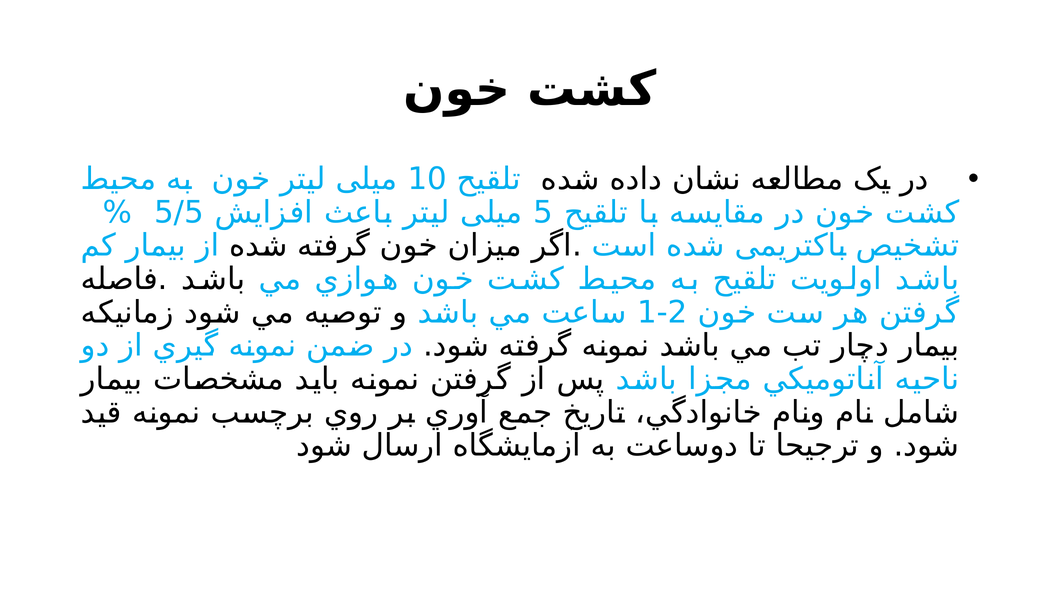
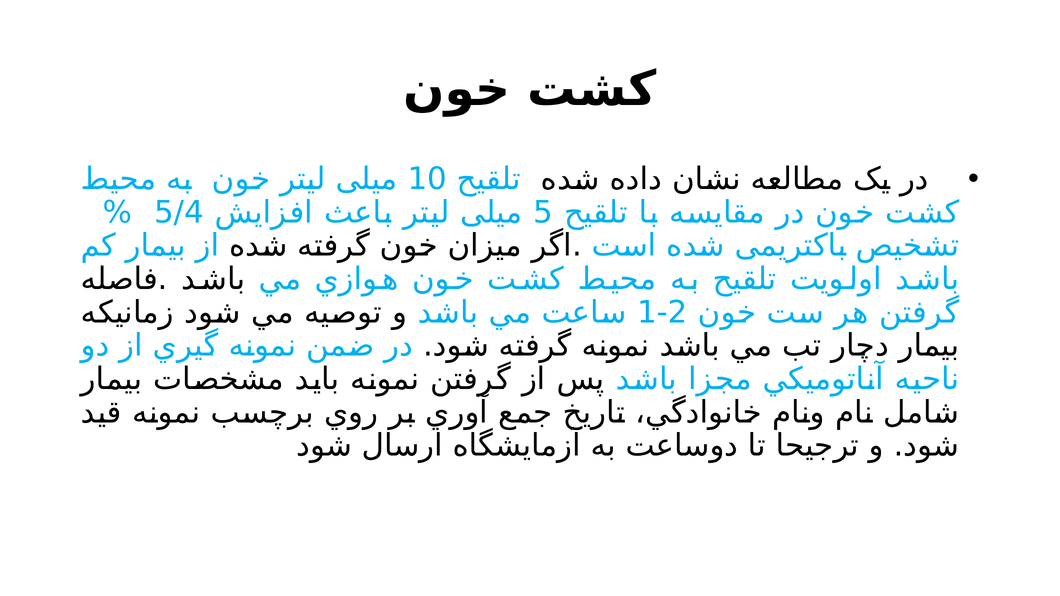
5/5: 5/5 -> 5/4
